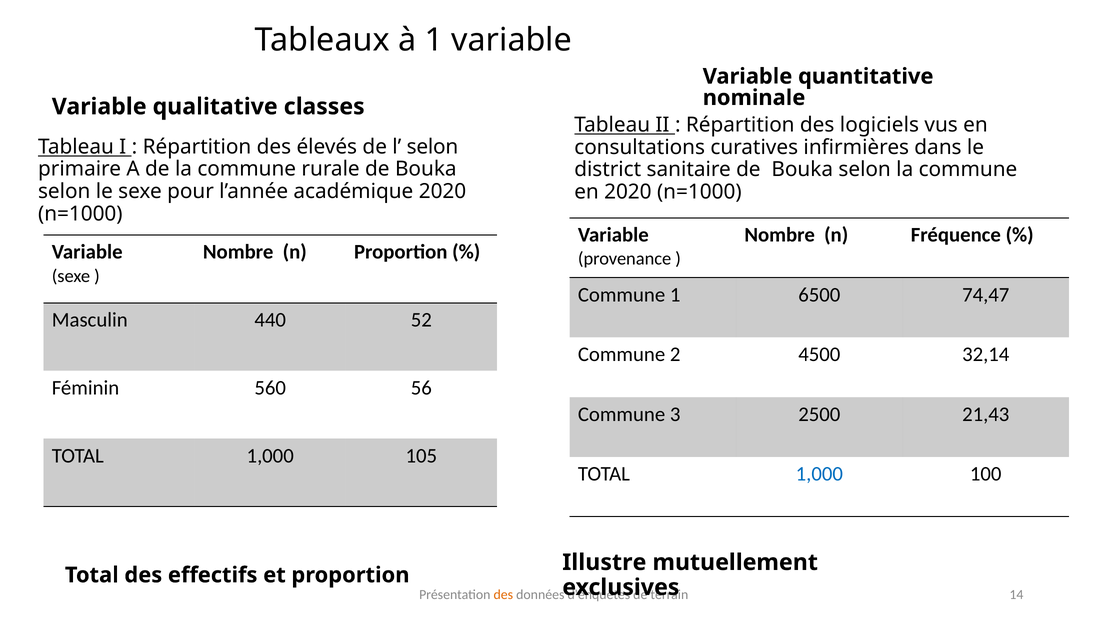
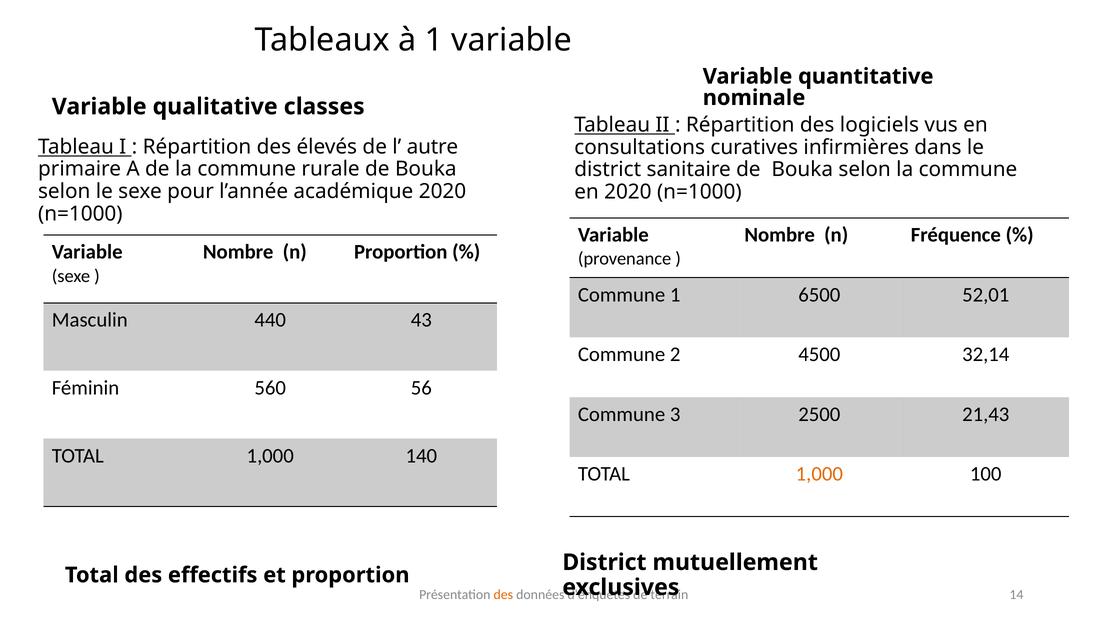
l selon: selon -> autre
74,47: 74,47 -> 52,01
52: 52 -> 43
105: 105 -> 140
1,000 at (819, 474) colour: blue -> orange
Illustre at (604, 563): Illustre -> District
